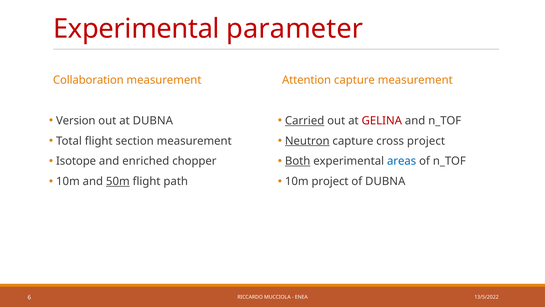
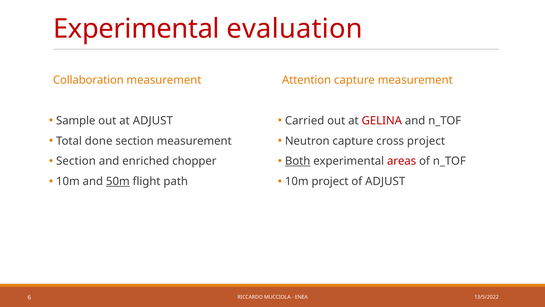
parameter: parameter -> evaluation
Version: Version -> Sample
at DUBNA: DUBNA -> ADJUST
Carried underline: present -> none
Total flight: flight -> done
Neutron underline: present -> none
Isotope at (76, 161): Isotope -> Section
areas colour: blue -> red
of DUBNA: DUBNA -> ADJUST
